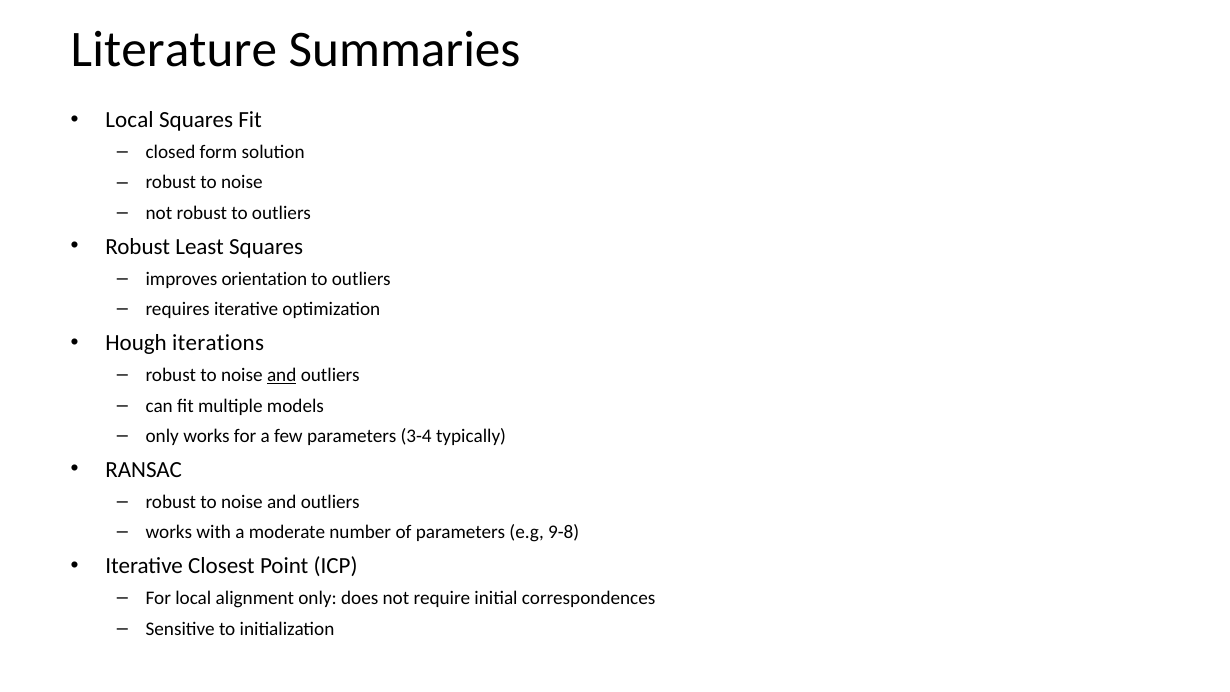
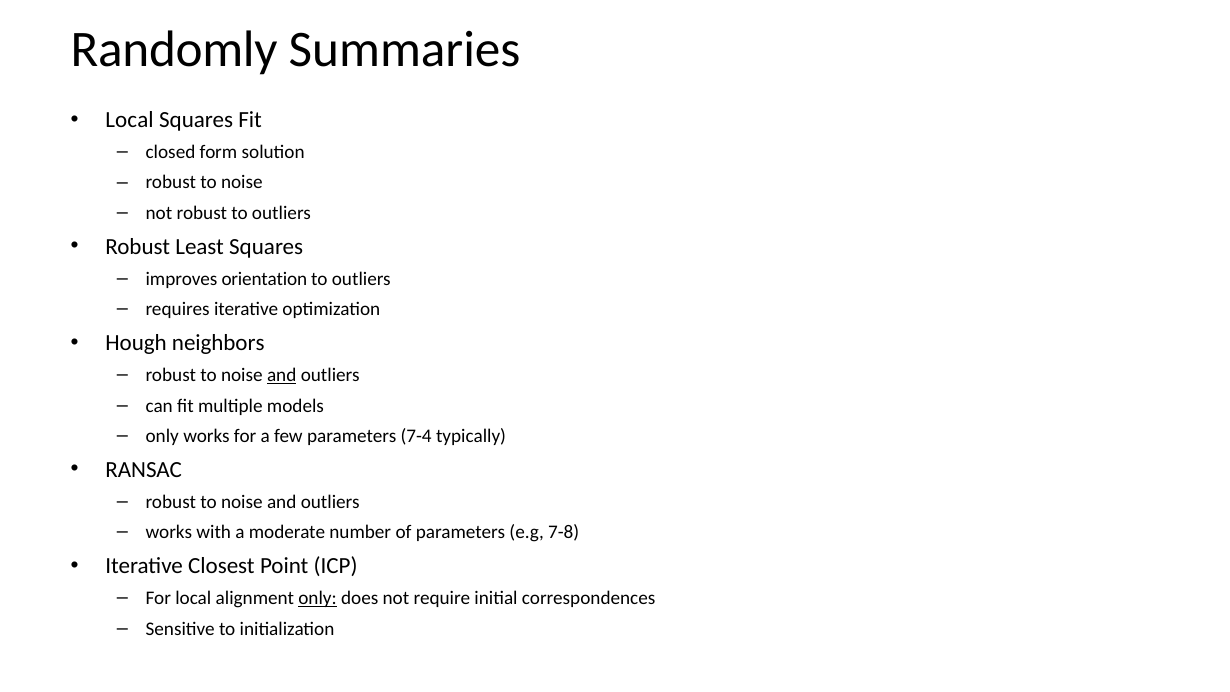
Literature: Literature -> Randomly
iterations: iterations -> neighbors
3-4: 3-4 -> 7-4
9-8: 9-8 -> 7-8
only at (318, 598) underline: none -> present
